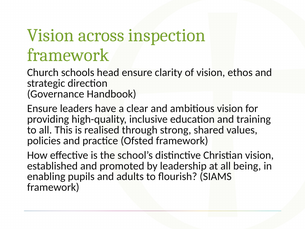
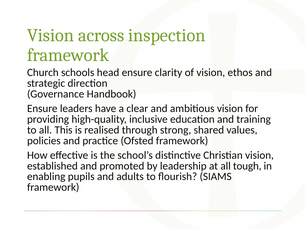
being: being -> tough
